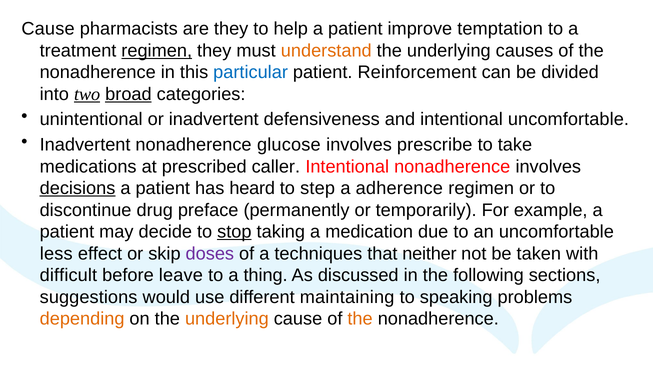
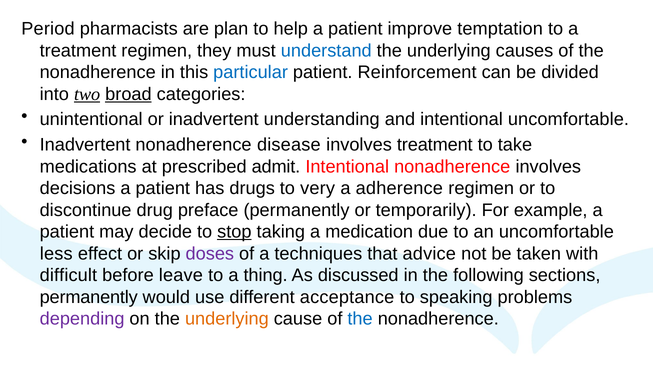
Cause at (48, 29): Cause -> Period
are they: they -> plan
regimen at (157, 51) underline: present -> none
understand colour: orange -> blue
defensiveness: defensiveness -> understanding
glucose: glucose -> disease
involves prescribe: prescribe -> treatment
caller: caller -> admit
decisions underline: present -> none
heard: heard -> drugs
step: step -> very
neither: neither -> advice
suggestions at (89, 297): suggestions -> permanently
maintaining: maintaining -> acceptance
depending colour: orange -> purple
the at (360, 319) colour: orange -> blue
